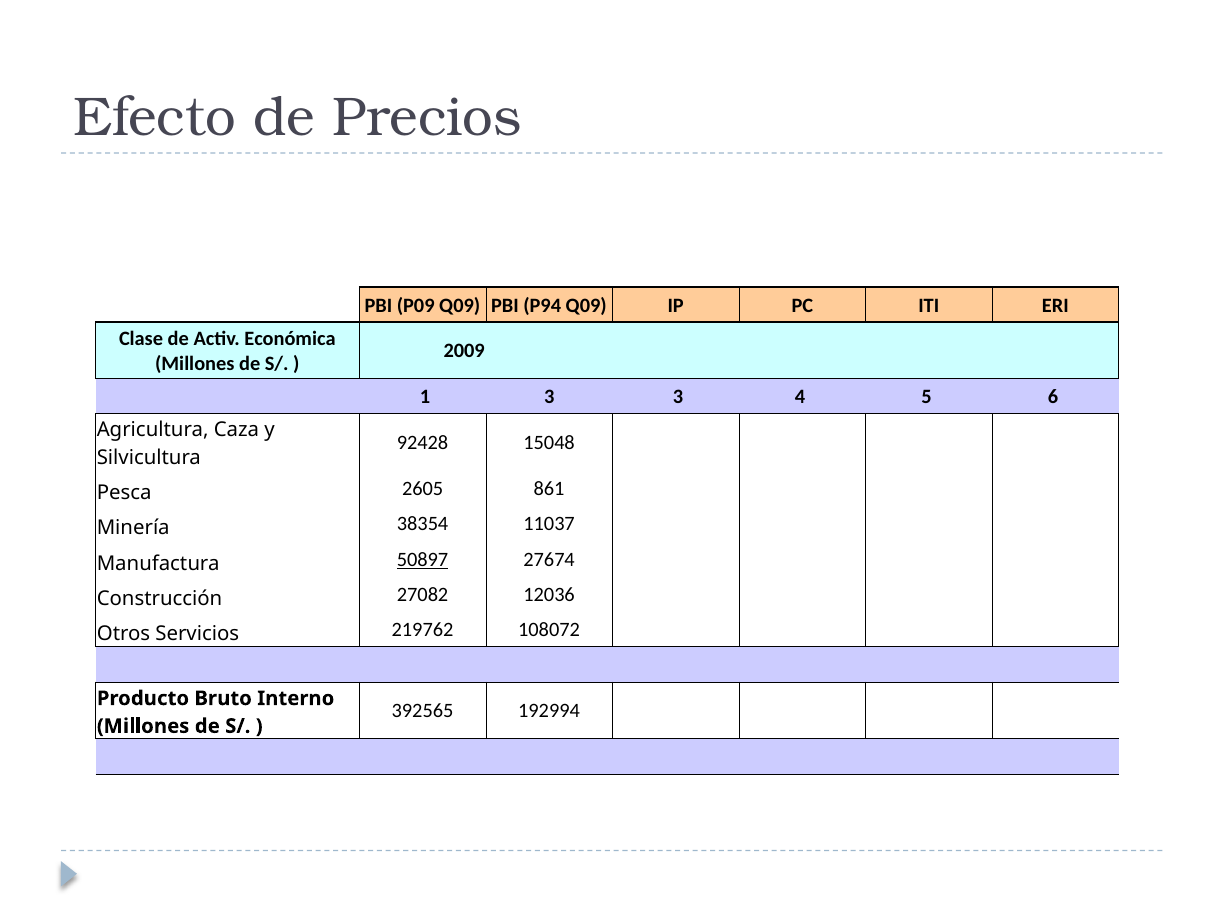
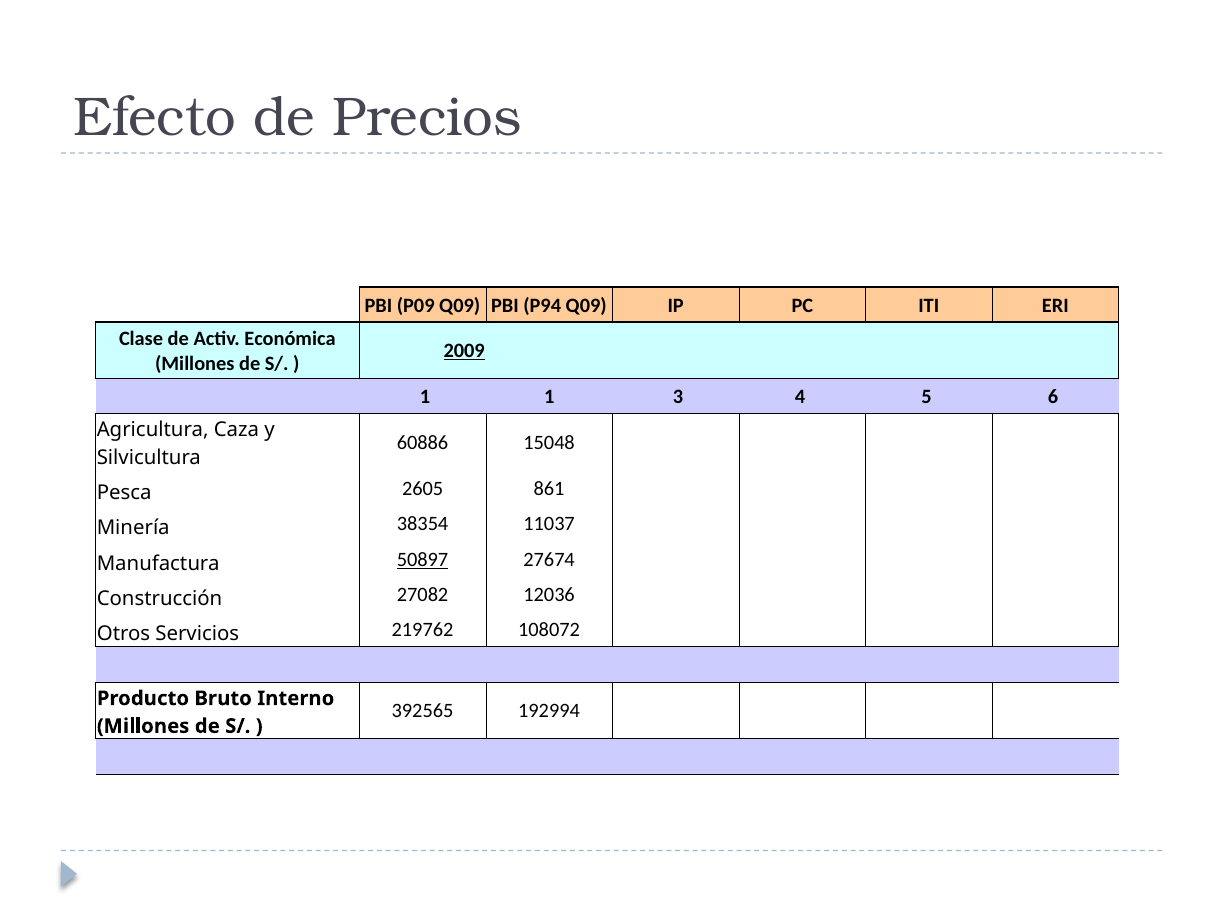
2009 underline: none -> present
1 3: 3 -> 1
92428: 92428 -> 60886
